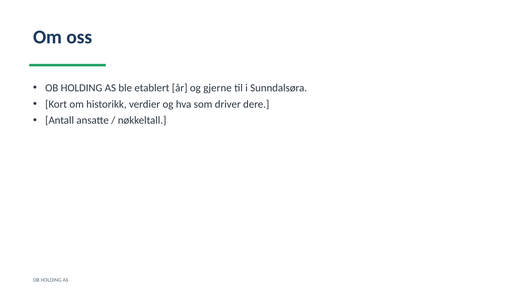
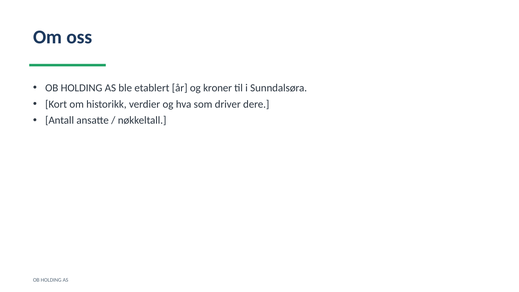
gjerne: gjerne -> kroner
